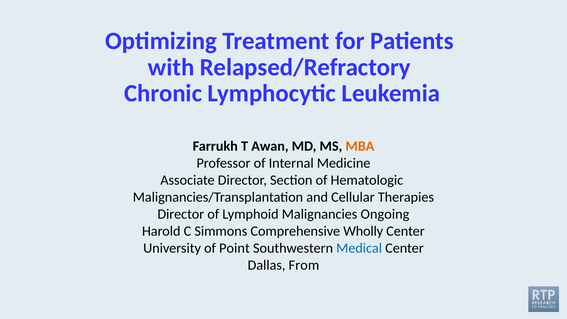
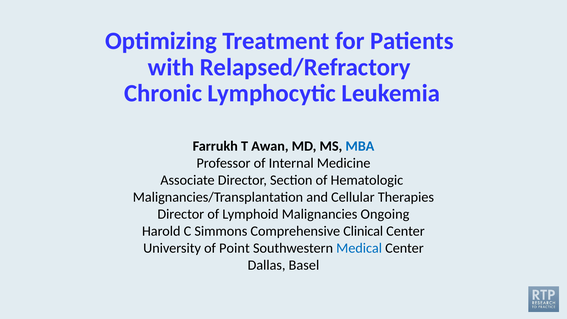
MBA colour: orange -> blue
Wholly: Wholly -> Clinical
From: From -> Basel
